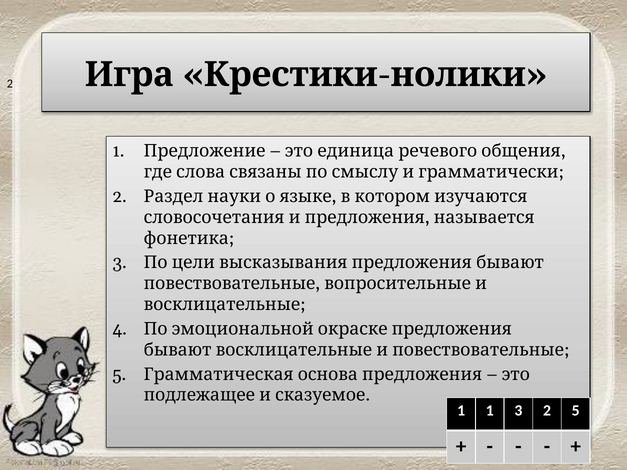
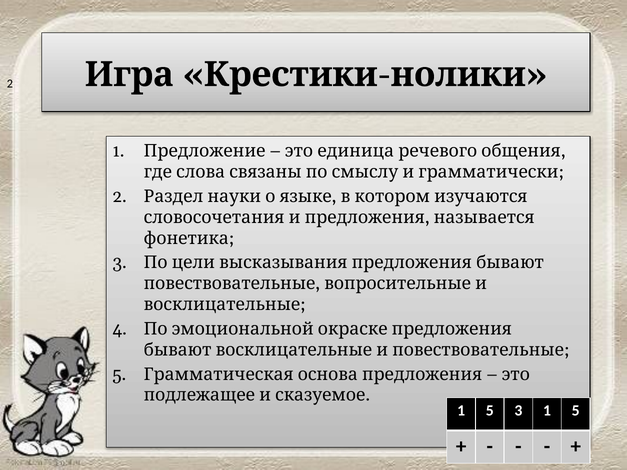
1 at (490, 411): 1 -> 5
3 2: 2 -> 1
